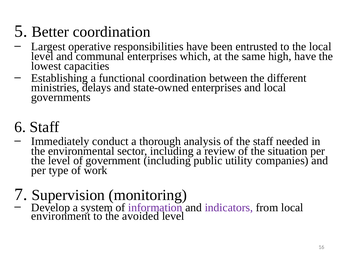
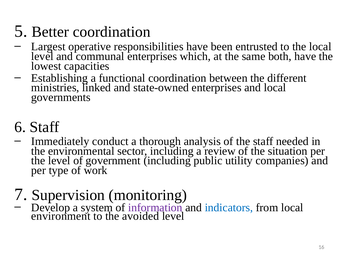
high: high -> both
delays: delays -> linked
indicators colour: purple -> blue
